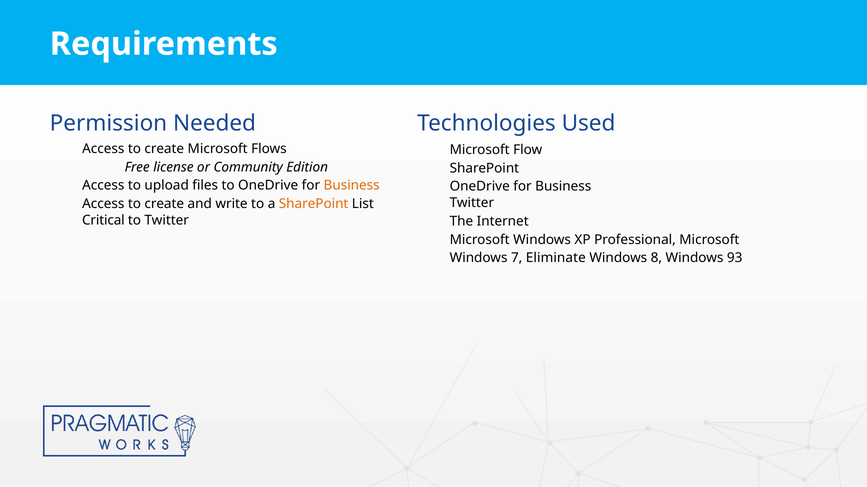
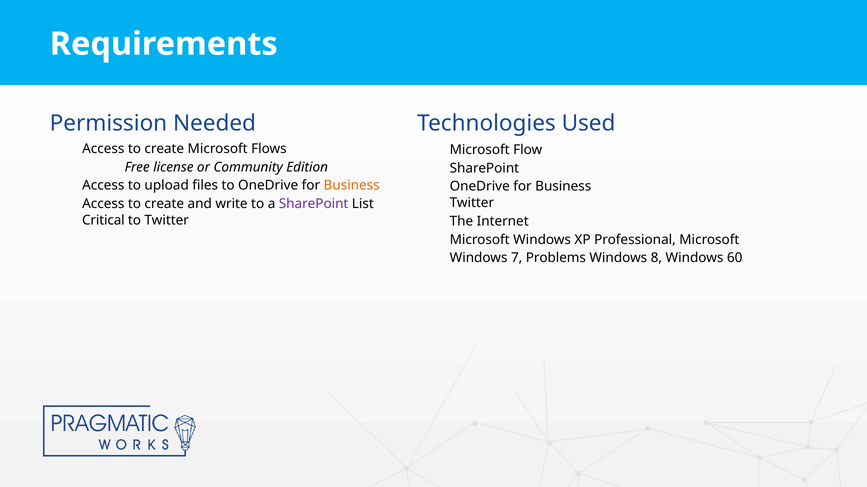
SharePoint at (314, 204) colour: orange -> purple
Eliminate: Eliminate -> Problems
93: 93 -> 60
